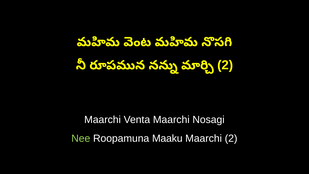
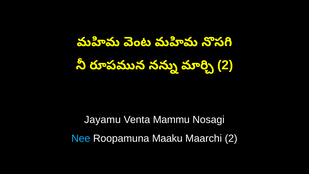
Maarchi at (103, 120): Maarchi -> Jayamu
Venta Maarchi: Maarchi -> Mammu
Nee colour: light green -> light blue
